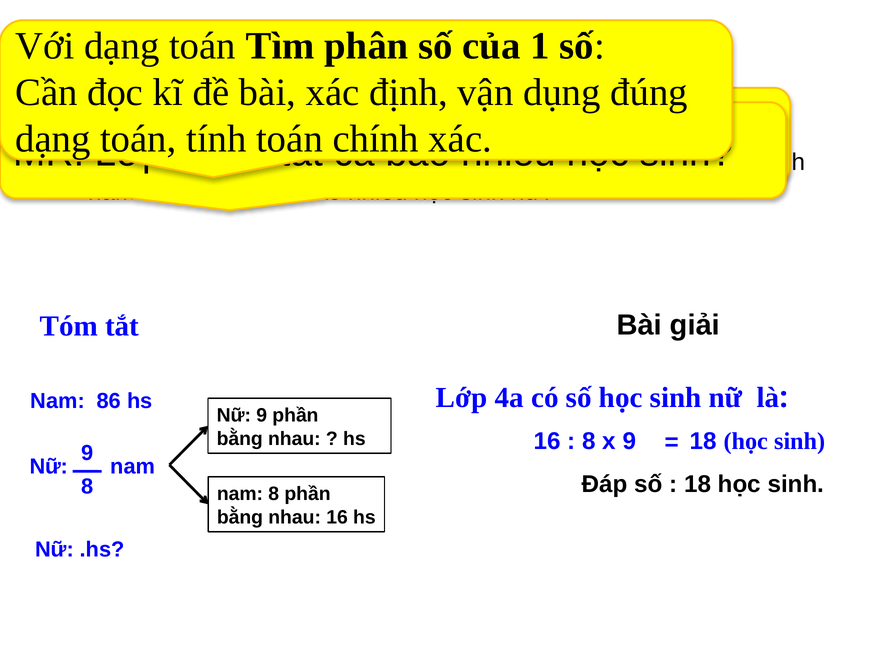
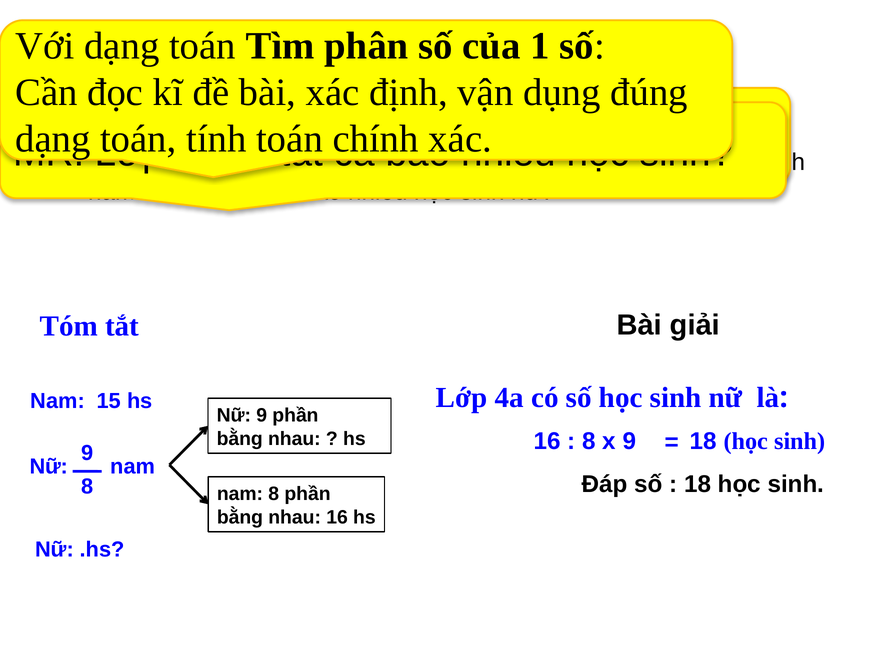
86: 86 -> 15
